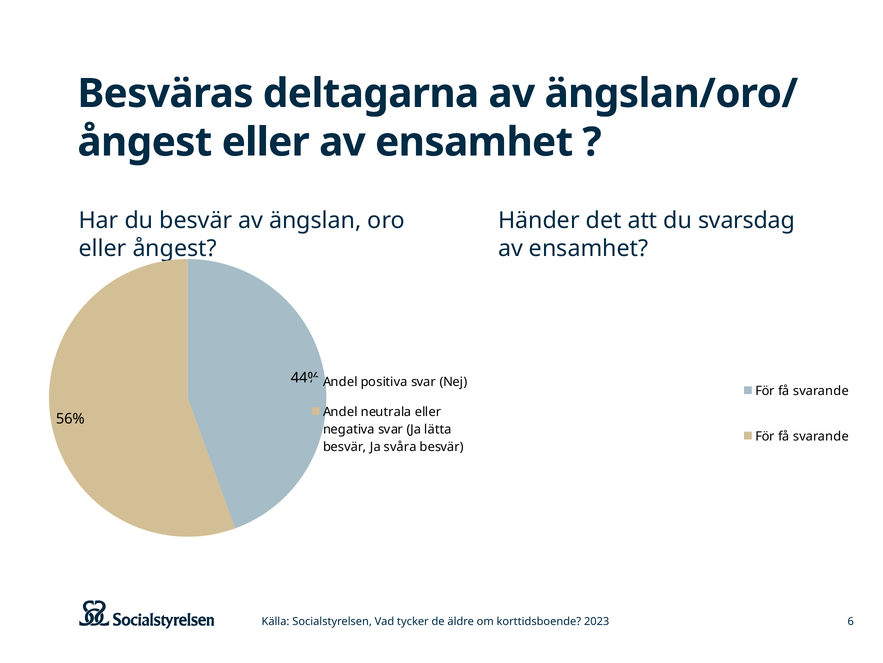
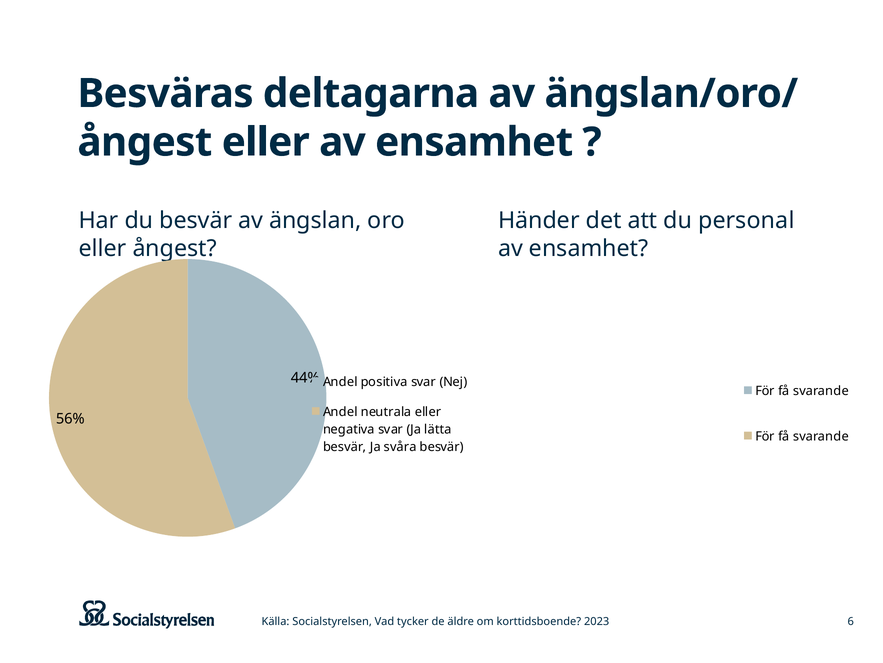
svarsdag: svarsdag -> personal
